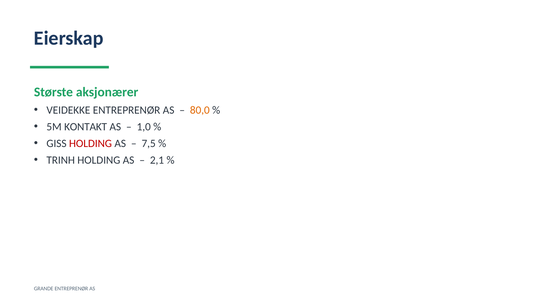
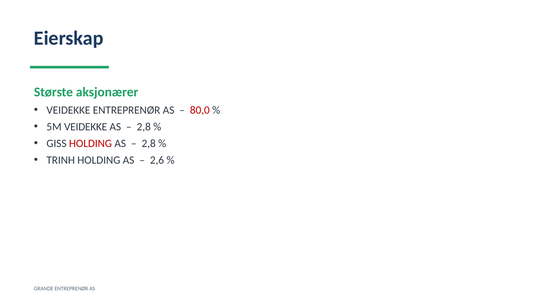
80,0 colour: orange -> red
5M KONTAKT: KONTAKT -> VEIDEKKE
1,0 at (144, 127): 1,0 -> 2,8
7,5 at (149, 143): 7,5 -> 2,8
2,1: 2,1 -> 2,6
